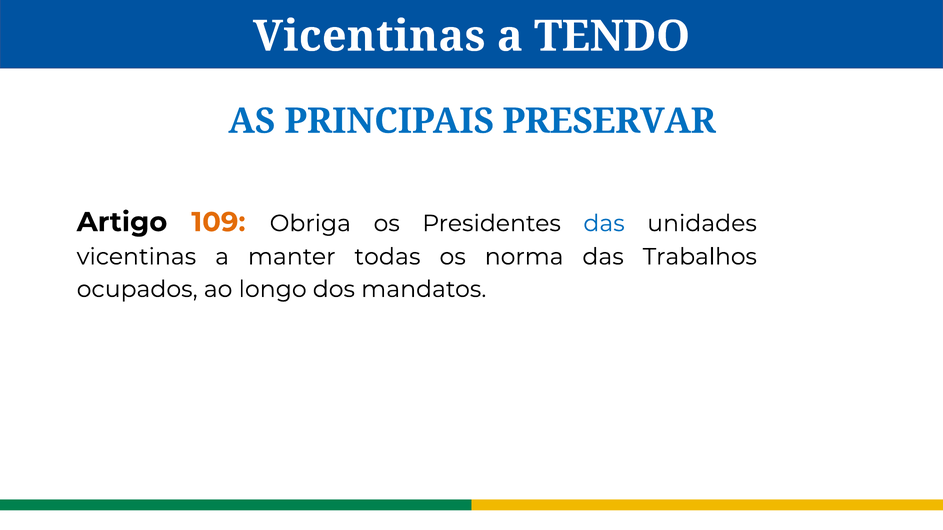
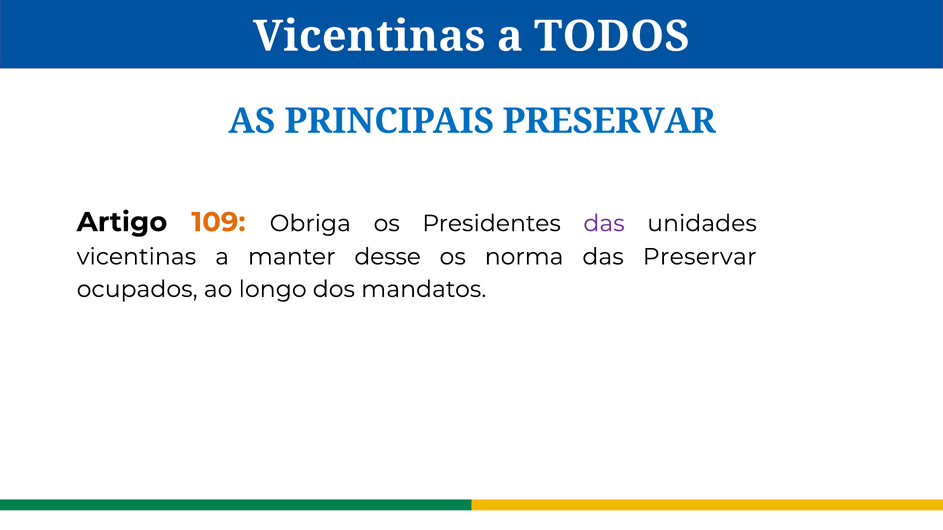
TENDO: TENDO -> TODOS
das at (604, 224) colour: blue -> purple
todas: todas -> desse
das Trabalhos: Trabalhos -> Preservar
